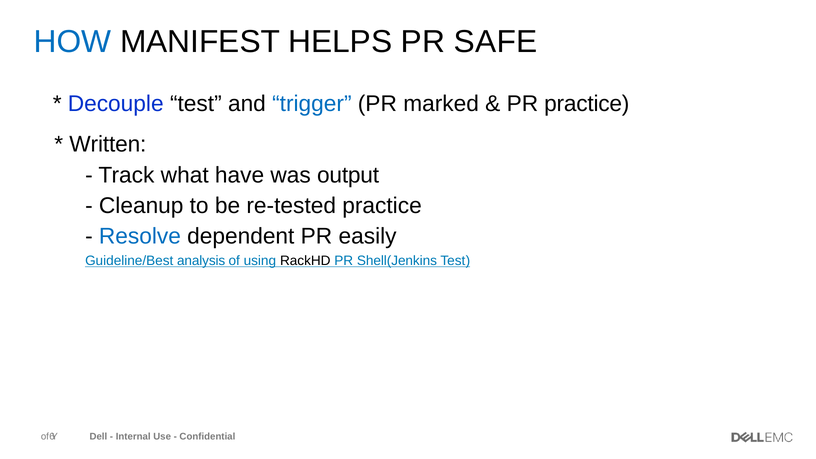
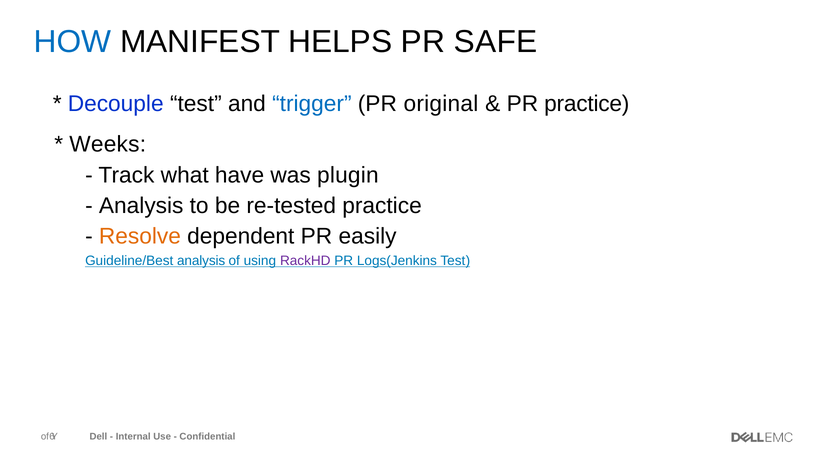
marked: marked -> original
Written: Written -> Weeks
output: output -> plugin
Cleanup at (141, 206): Cleanup -> Analysis
Resolve colour: blue -> orange
RackHD colour: black -> purple
Shell(Jenkins: Shell(Jenkins -> Logs(Jenkins
